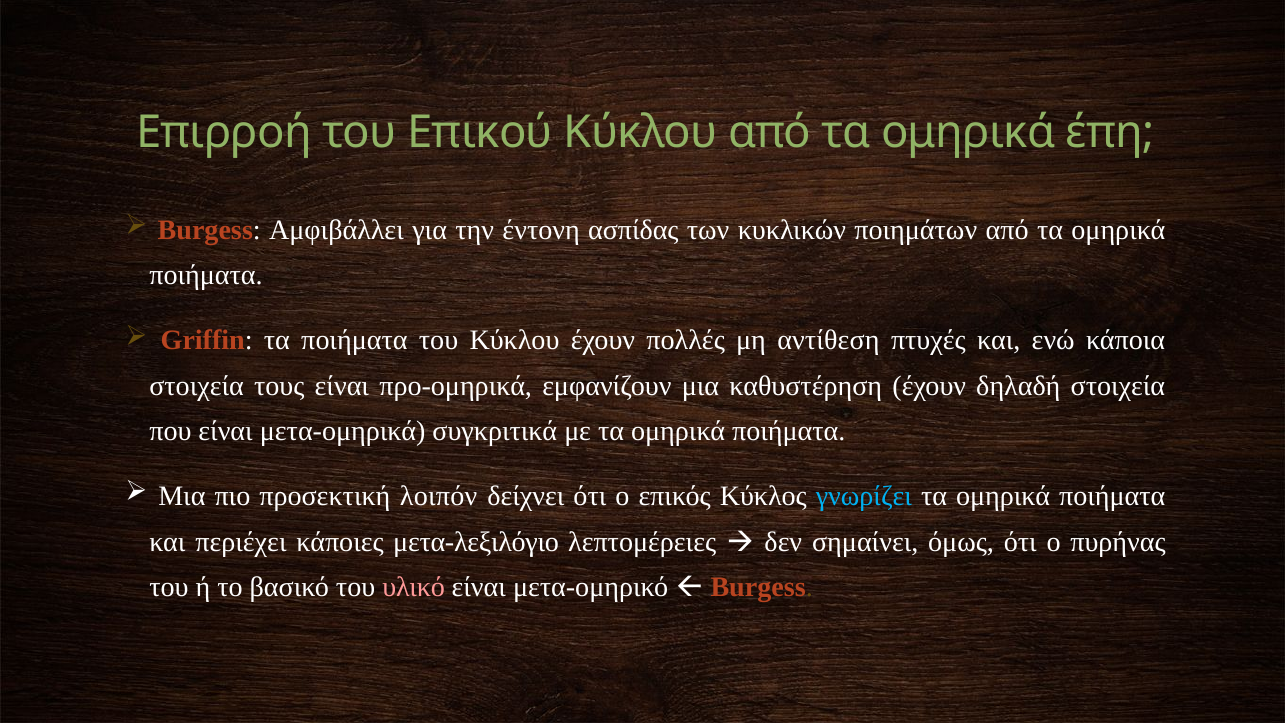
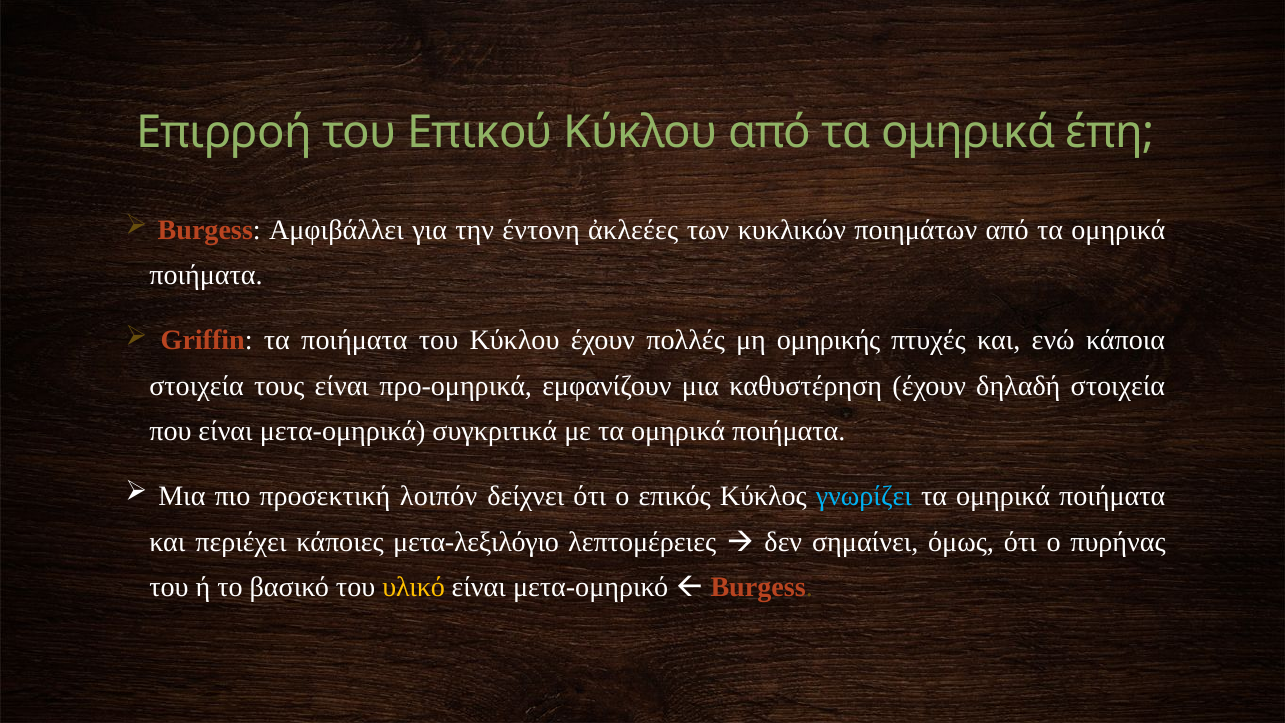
ασπίδας: ασπίδας -> ἀκλεέες
αντίθεση: αντίθεση -> ομηρικής
υλικό colour: pink -> yellow
